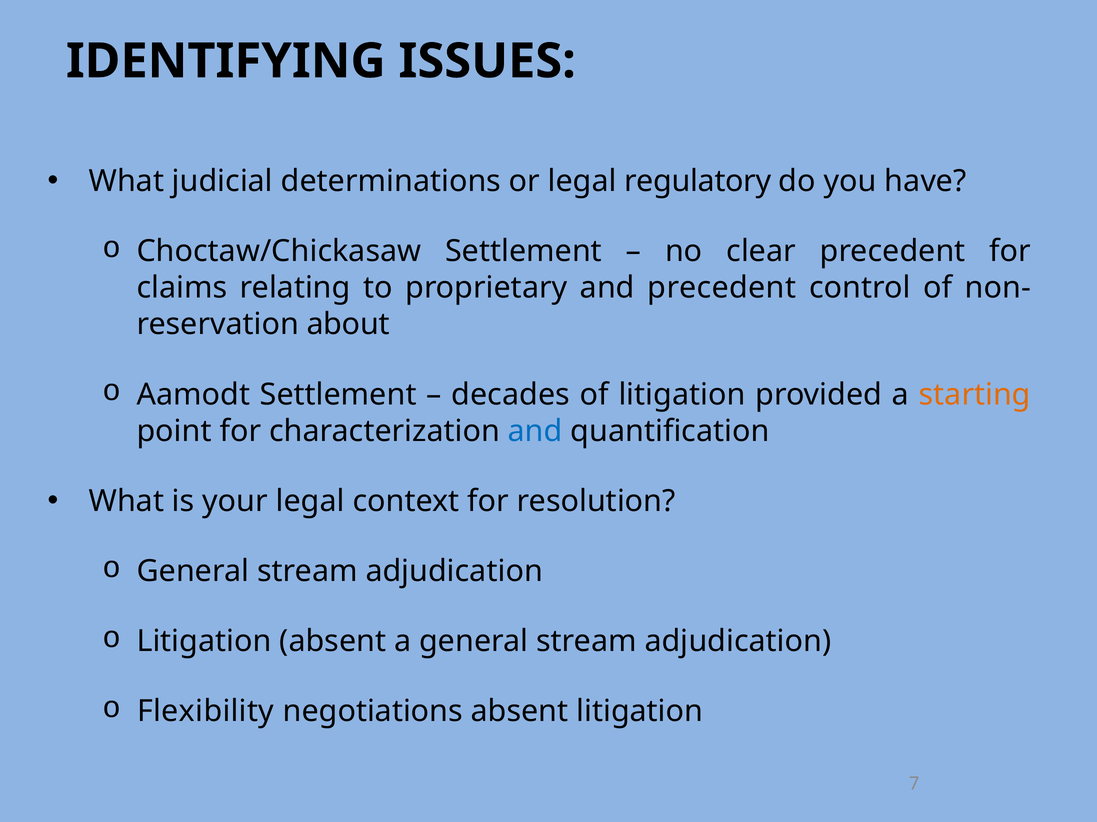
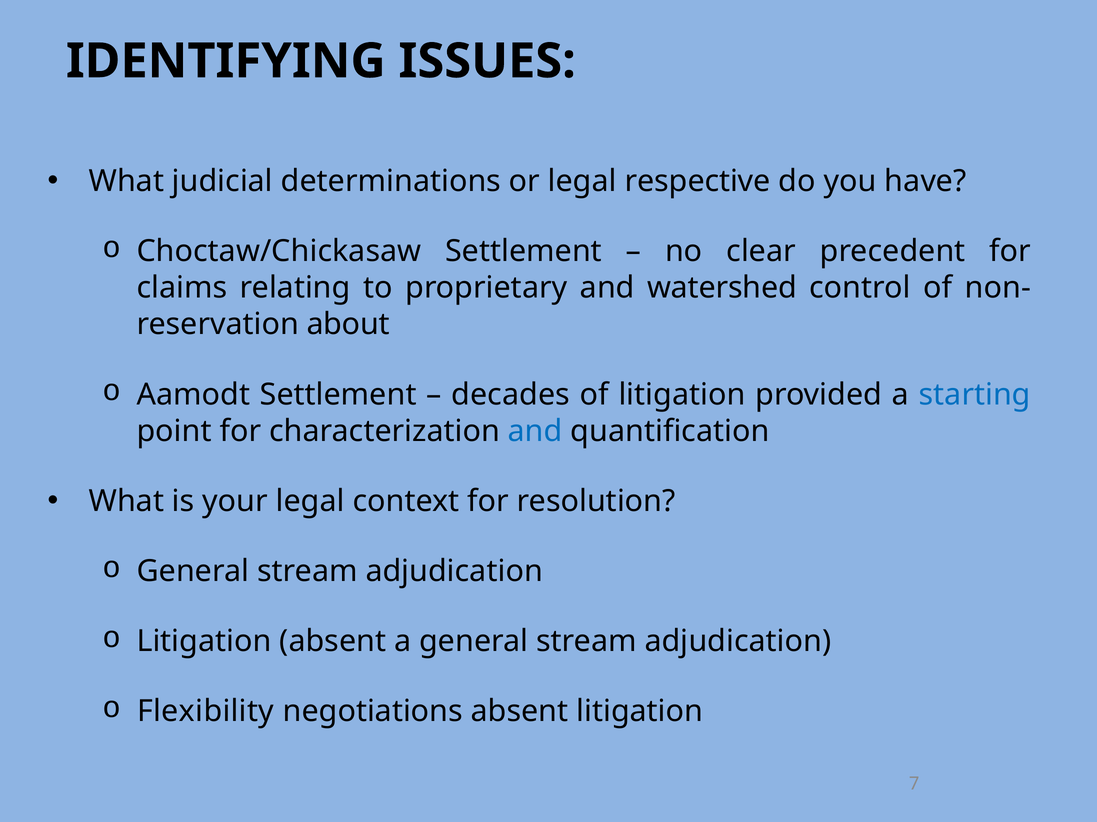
regulatory: regulatory -> respective
and precedent: precedent -> watershed
starting colour: orange -> blue
